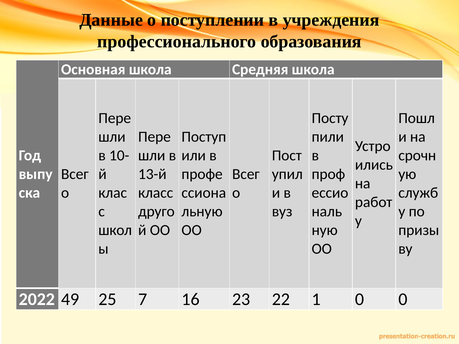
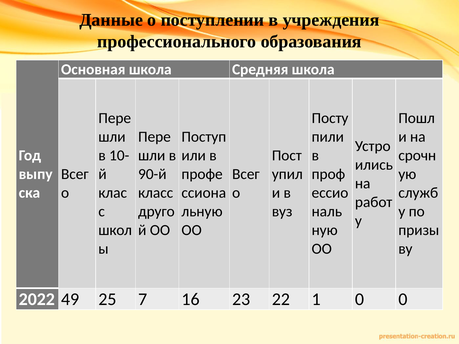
13-й: 13-й -> 90-й
